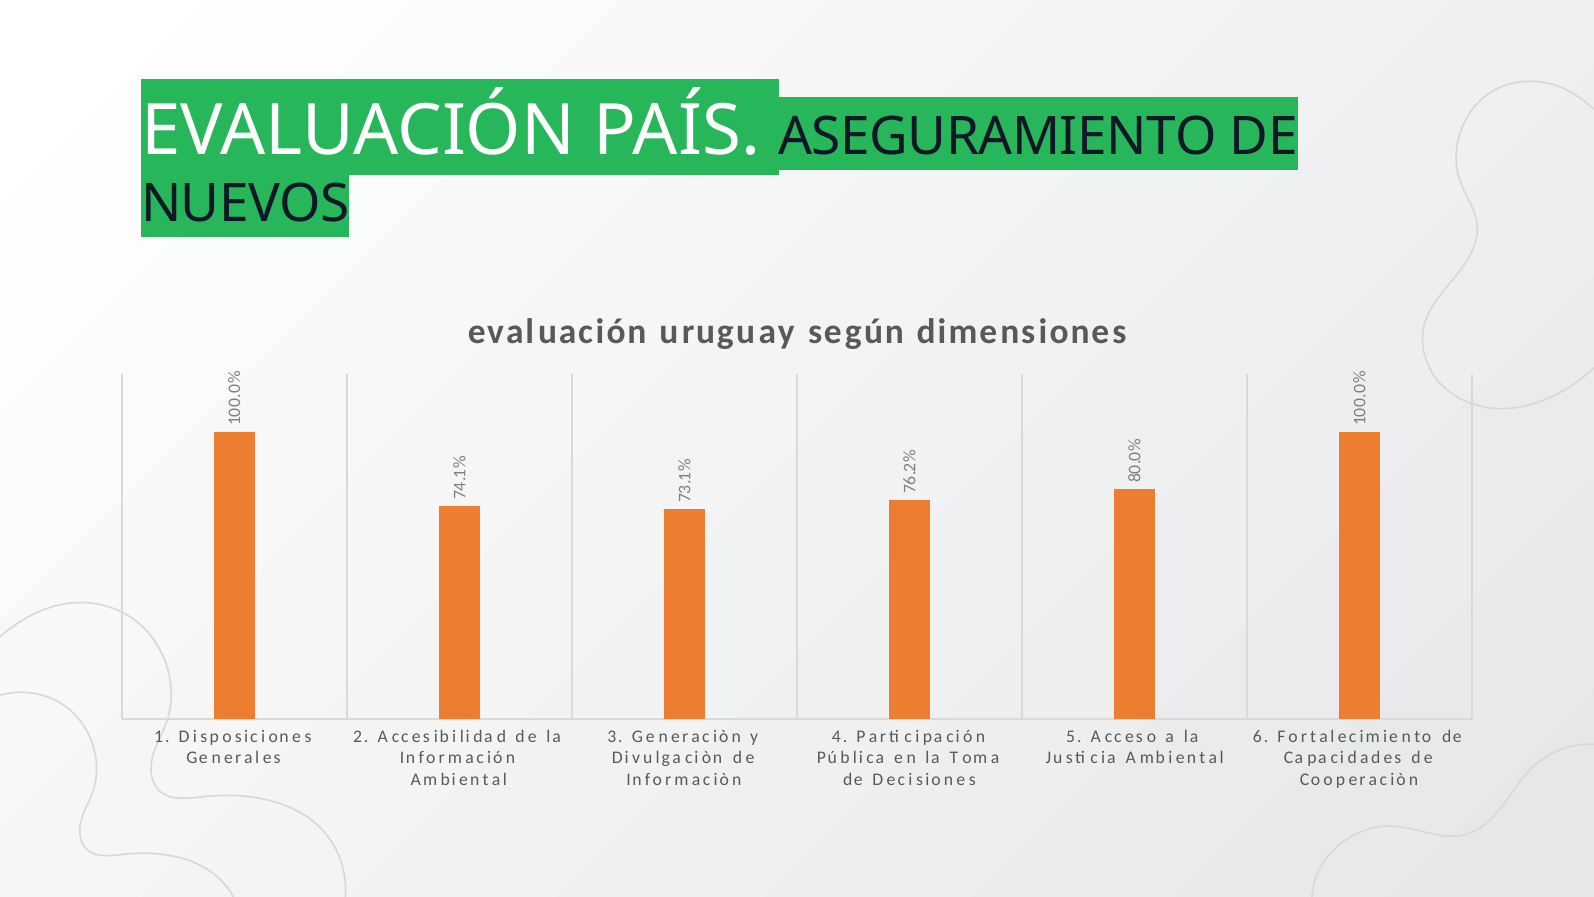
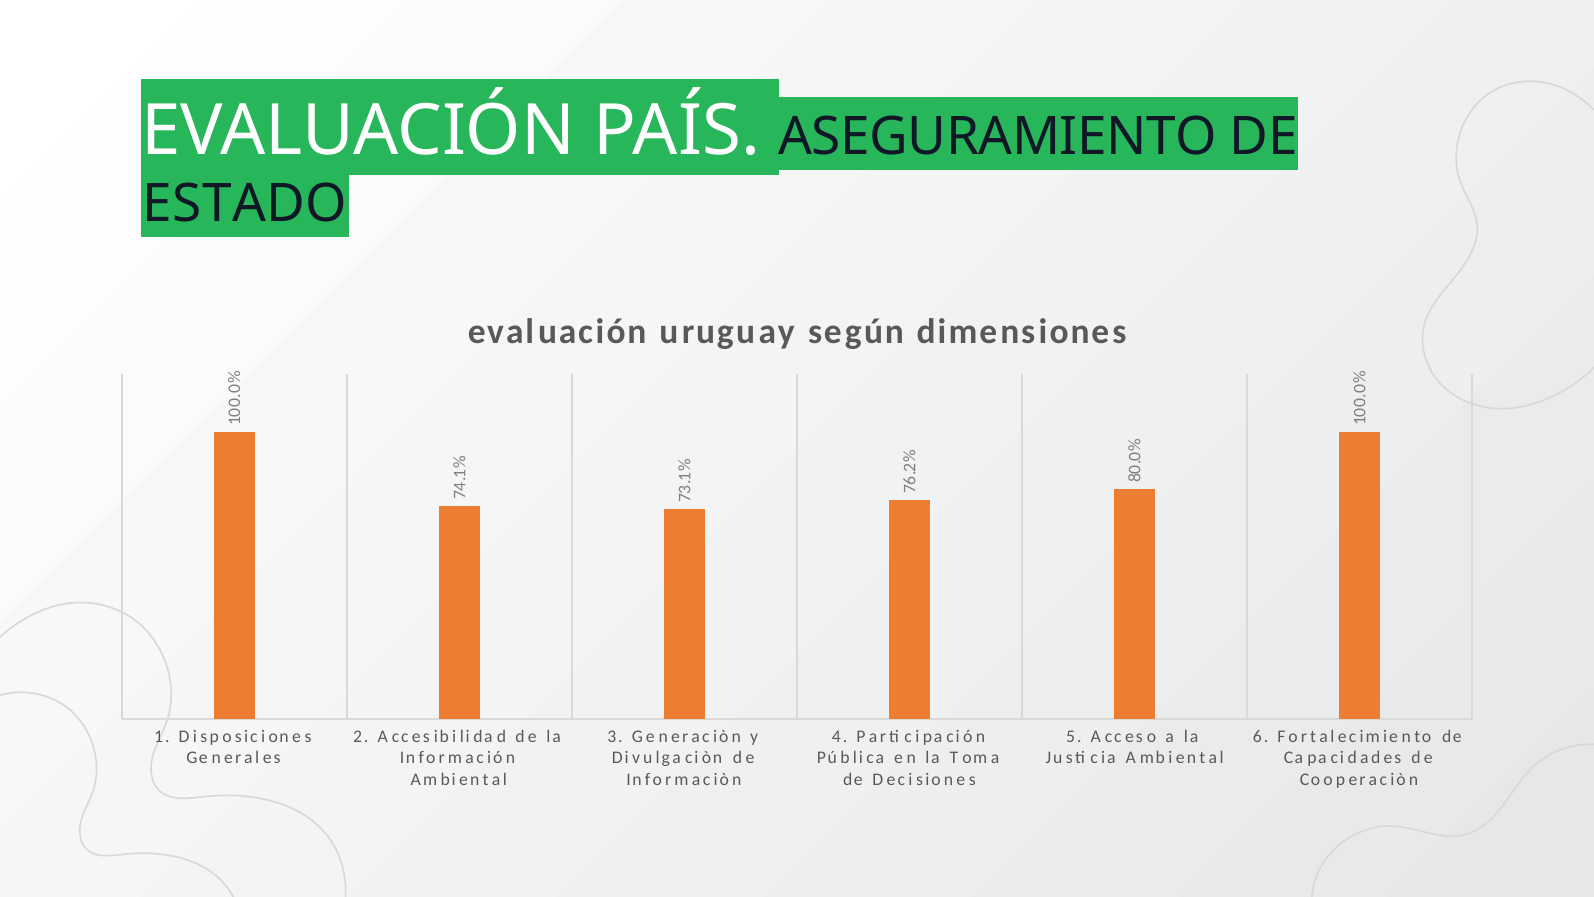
NUEVOS: NUEVOS -> ESTADO
